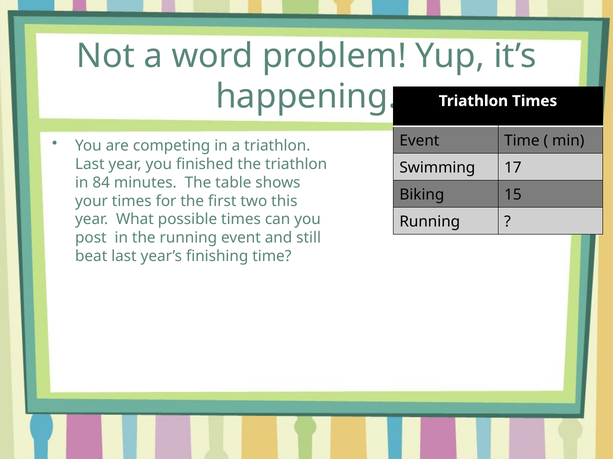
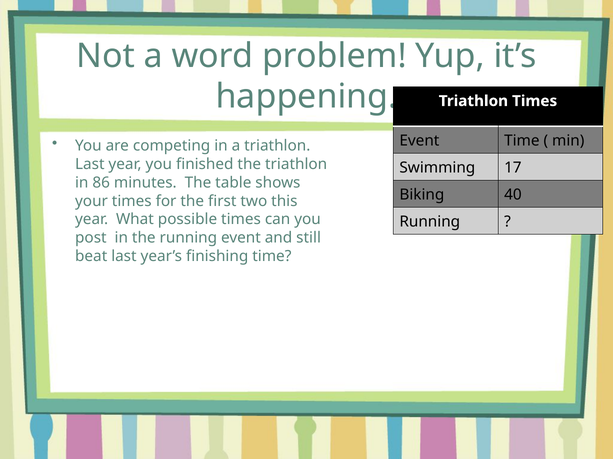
84: 84 -> 86
15: 15 -> 40
